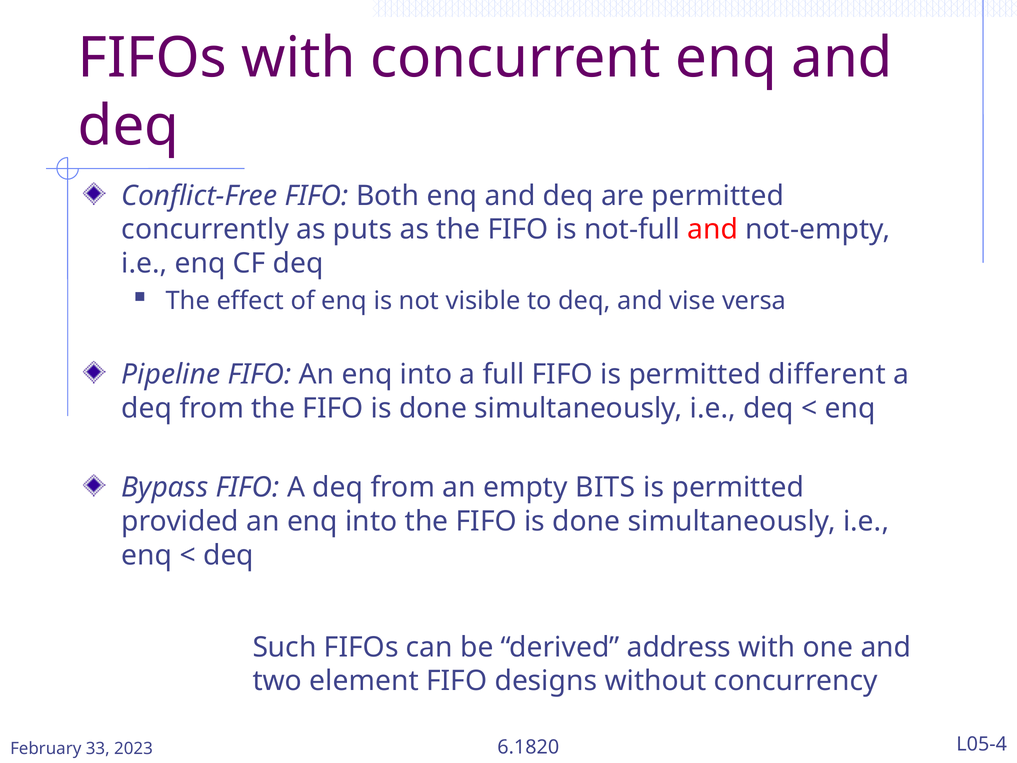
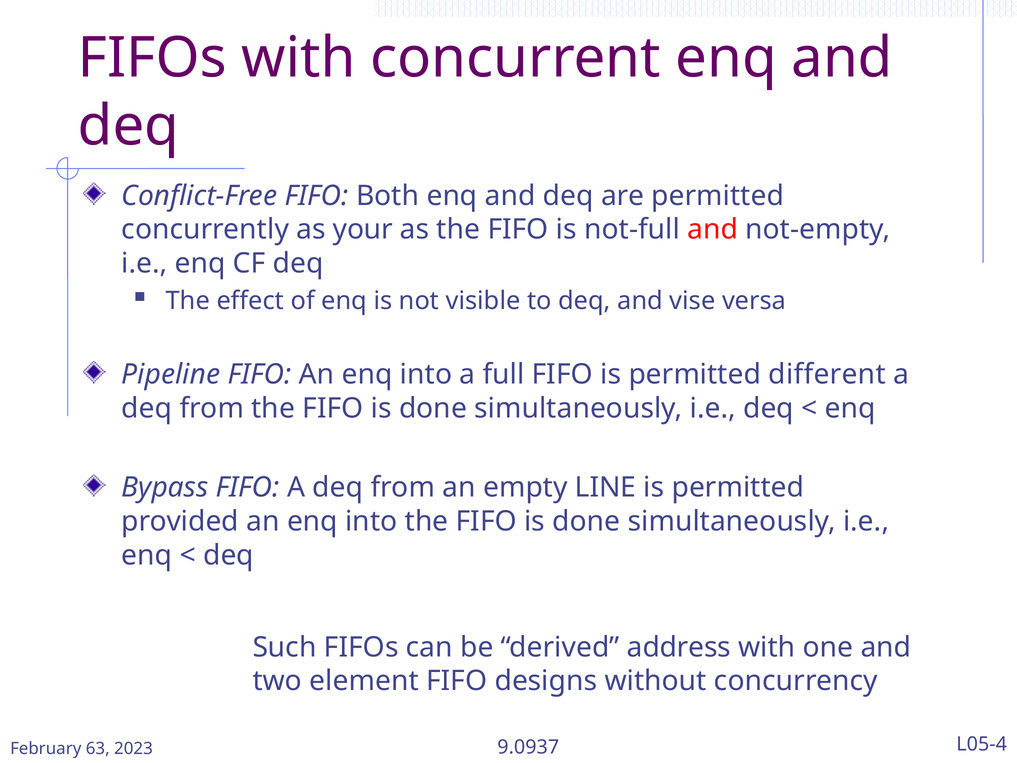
puts: puts -> your
BITS: BITS -> LINE
33: 33 -> 63
6.1820: 6.1820 -> 9.0937
